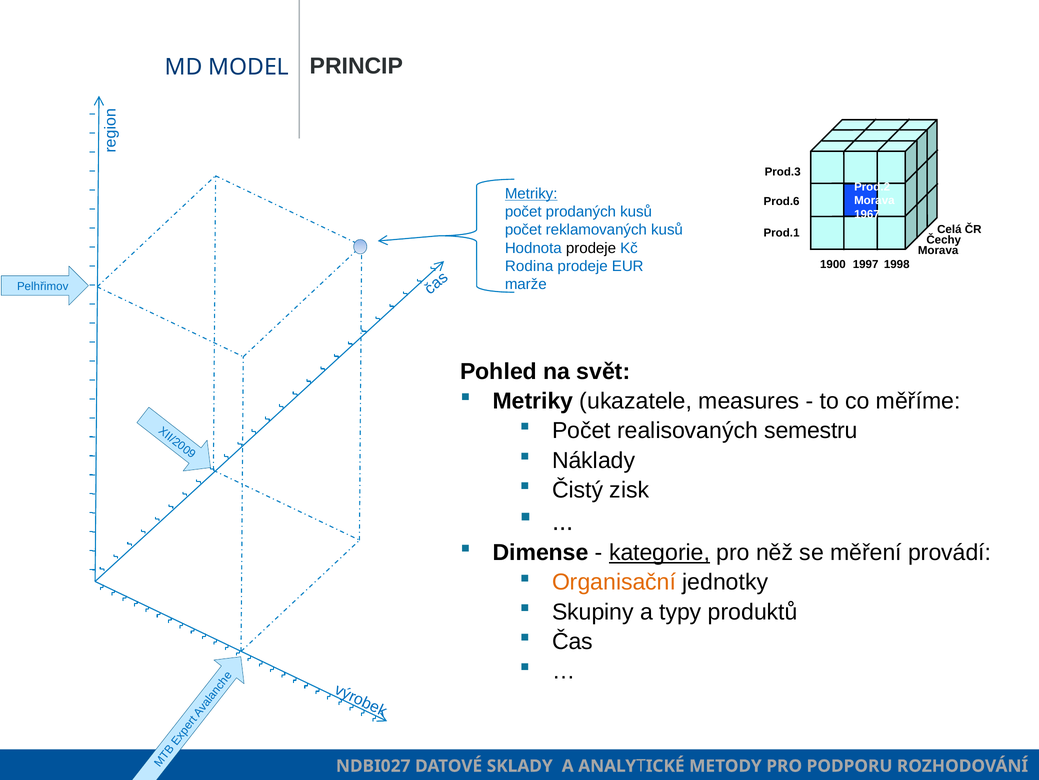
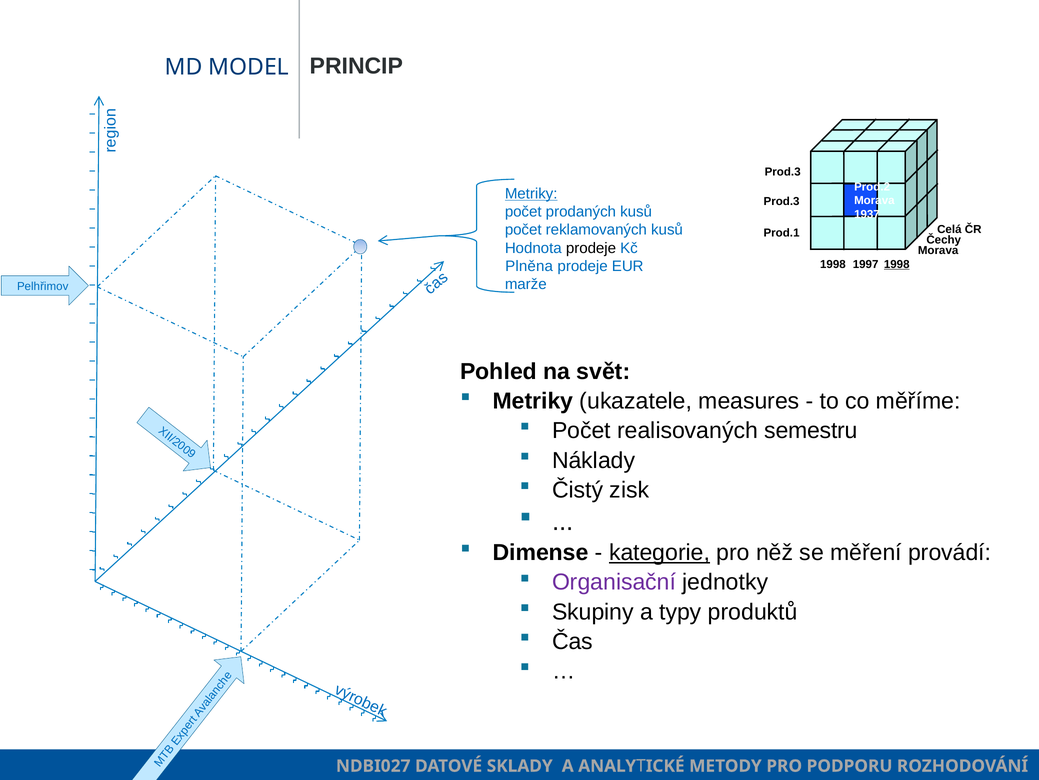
Prod.6 at (782, 201): Prod.6 -> Prod.3
1967: 1967 -> 1937
1900 at (833, 264): 1900 -> 1998
1998 at (897, 264) underline: none -> present
Rodina: Rodina -> Plněna
Organisační colour: orange -> purple
